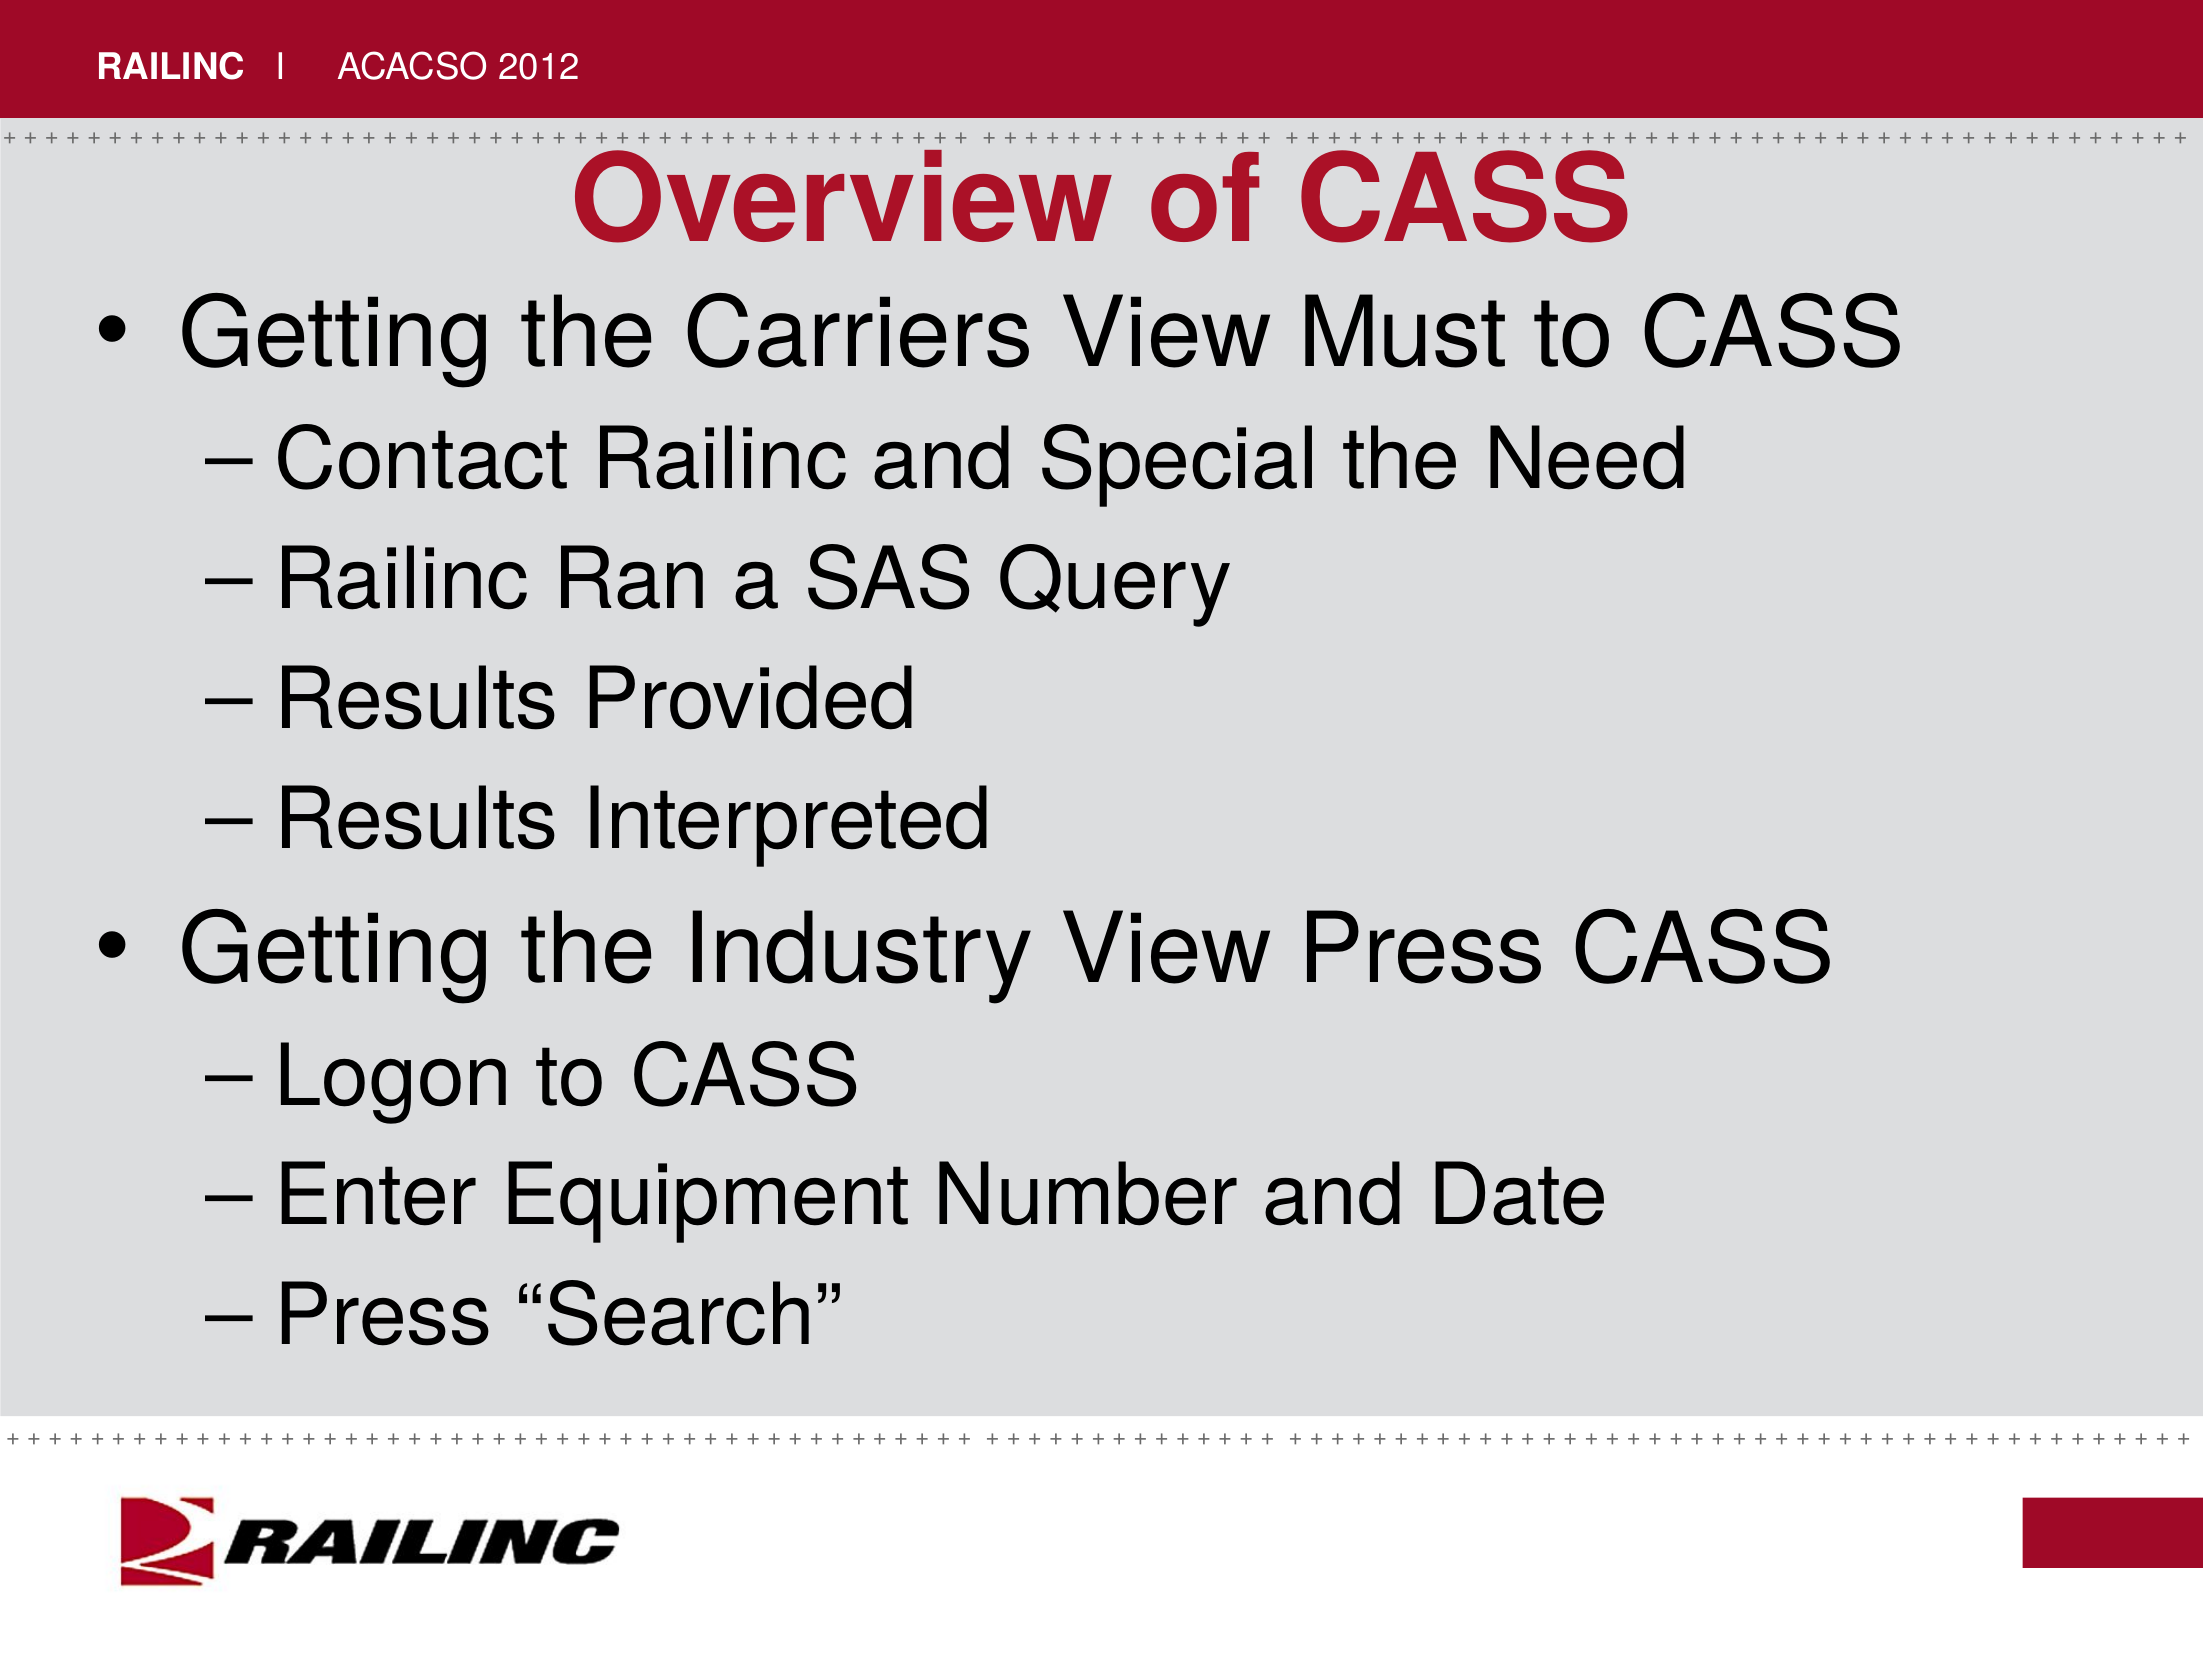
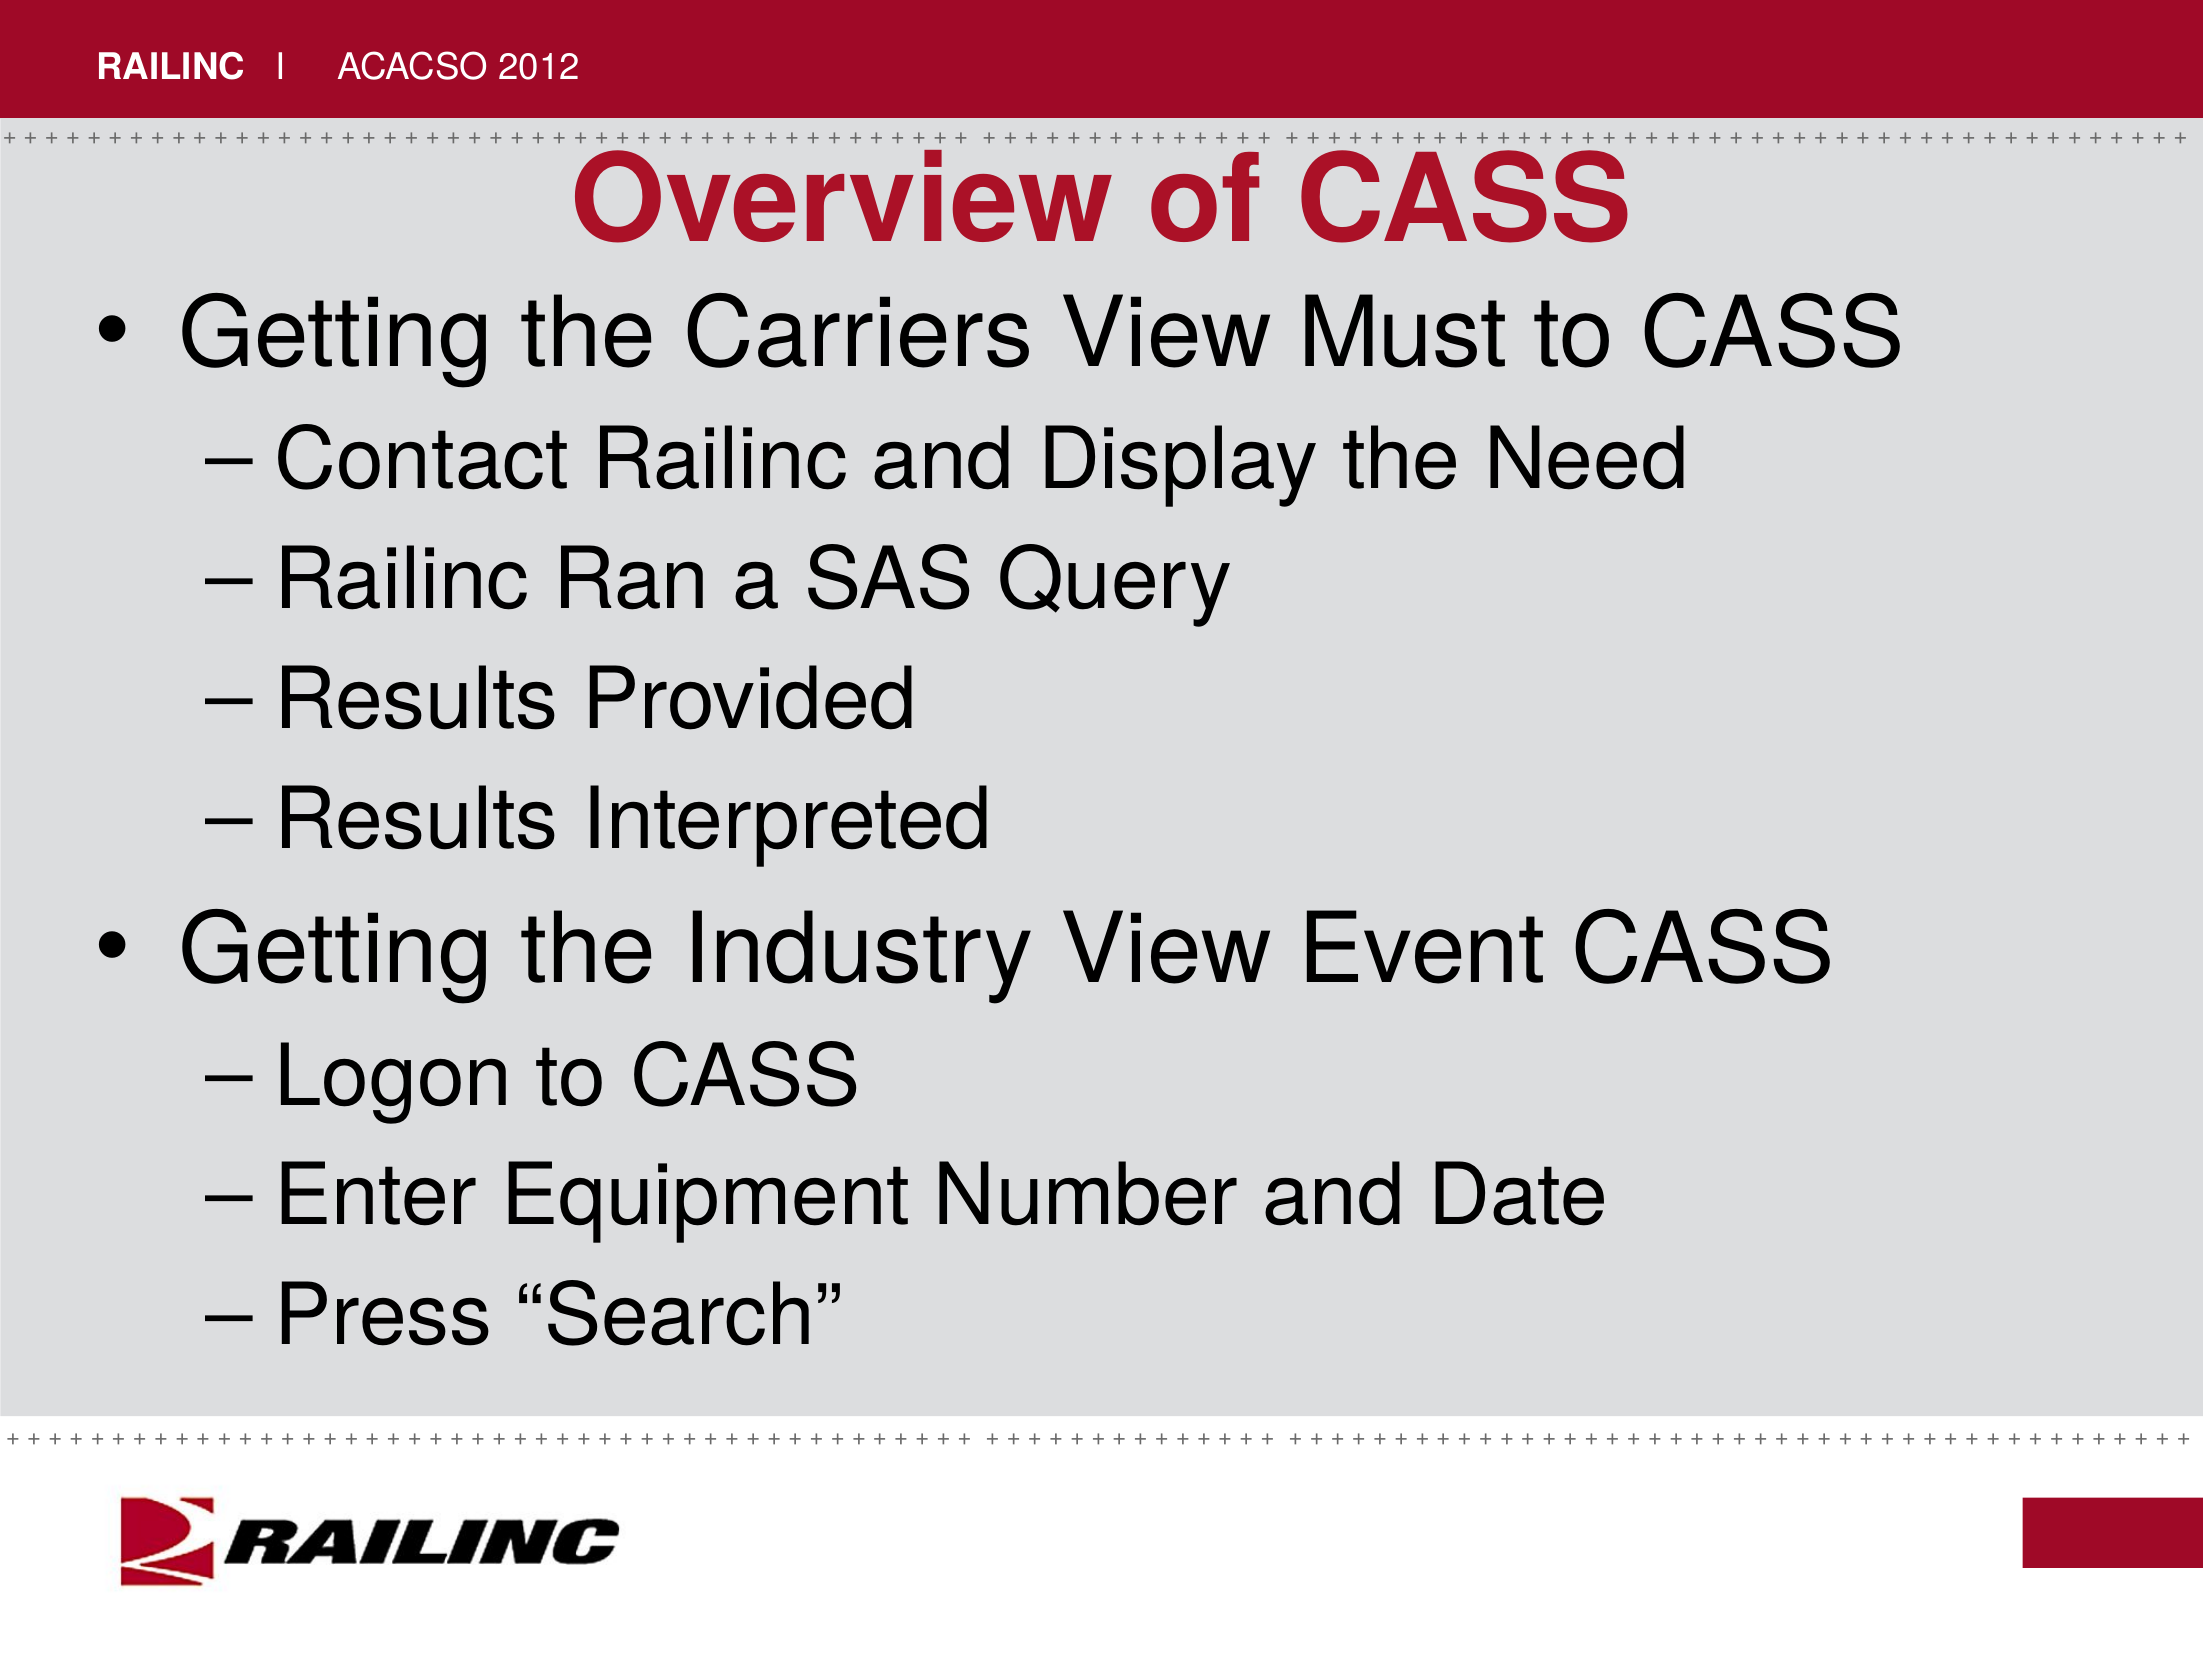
Special: Special -> Display
View Press: Press -> Event
